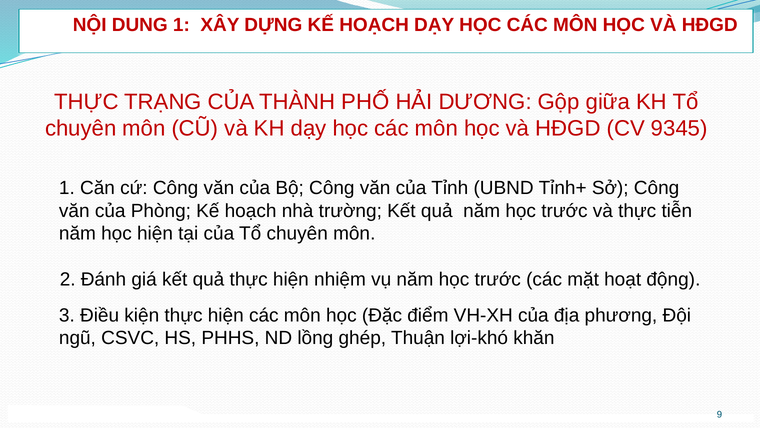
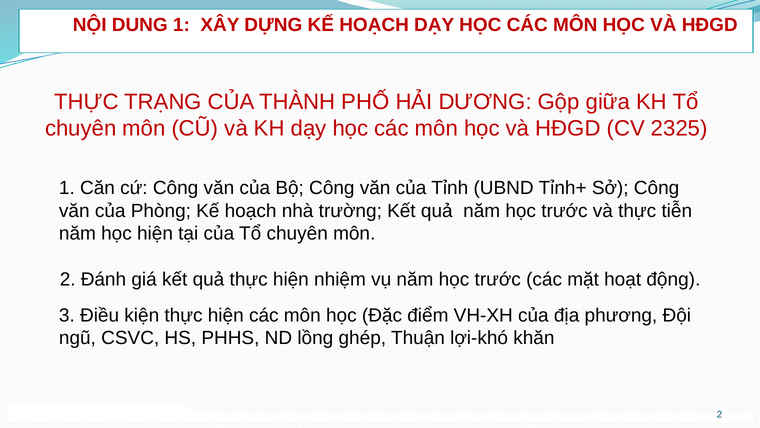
9345: 9345 -> 2325
9 at (719, 414): 9 -> 2
